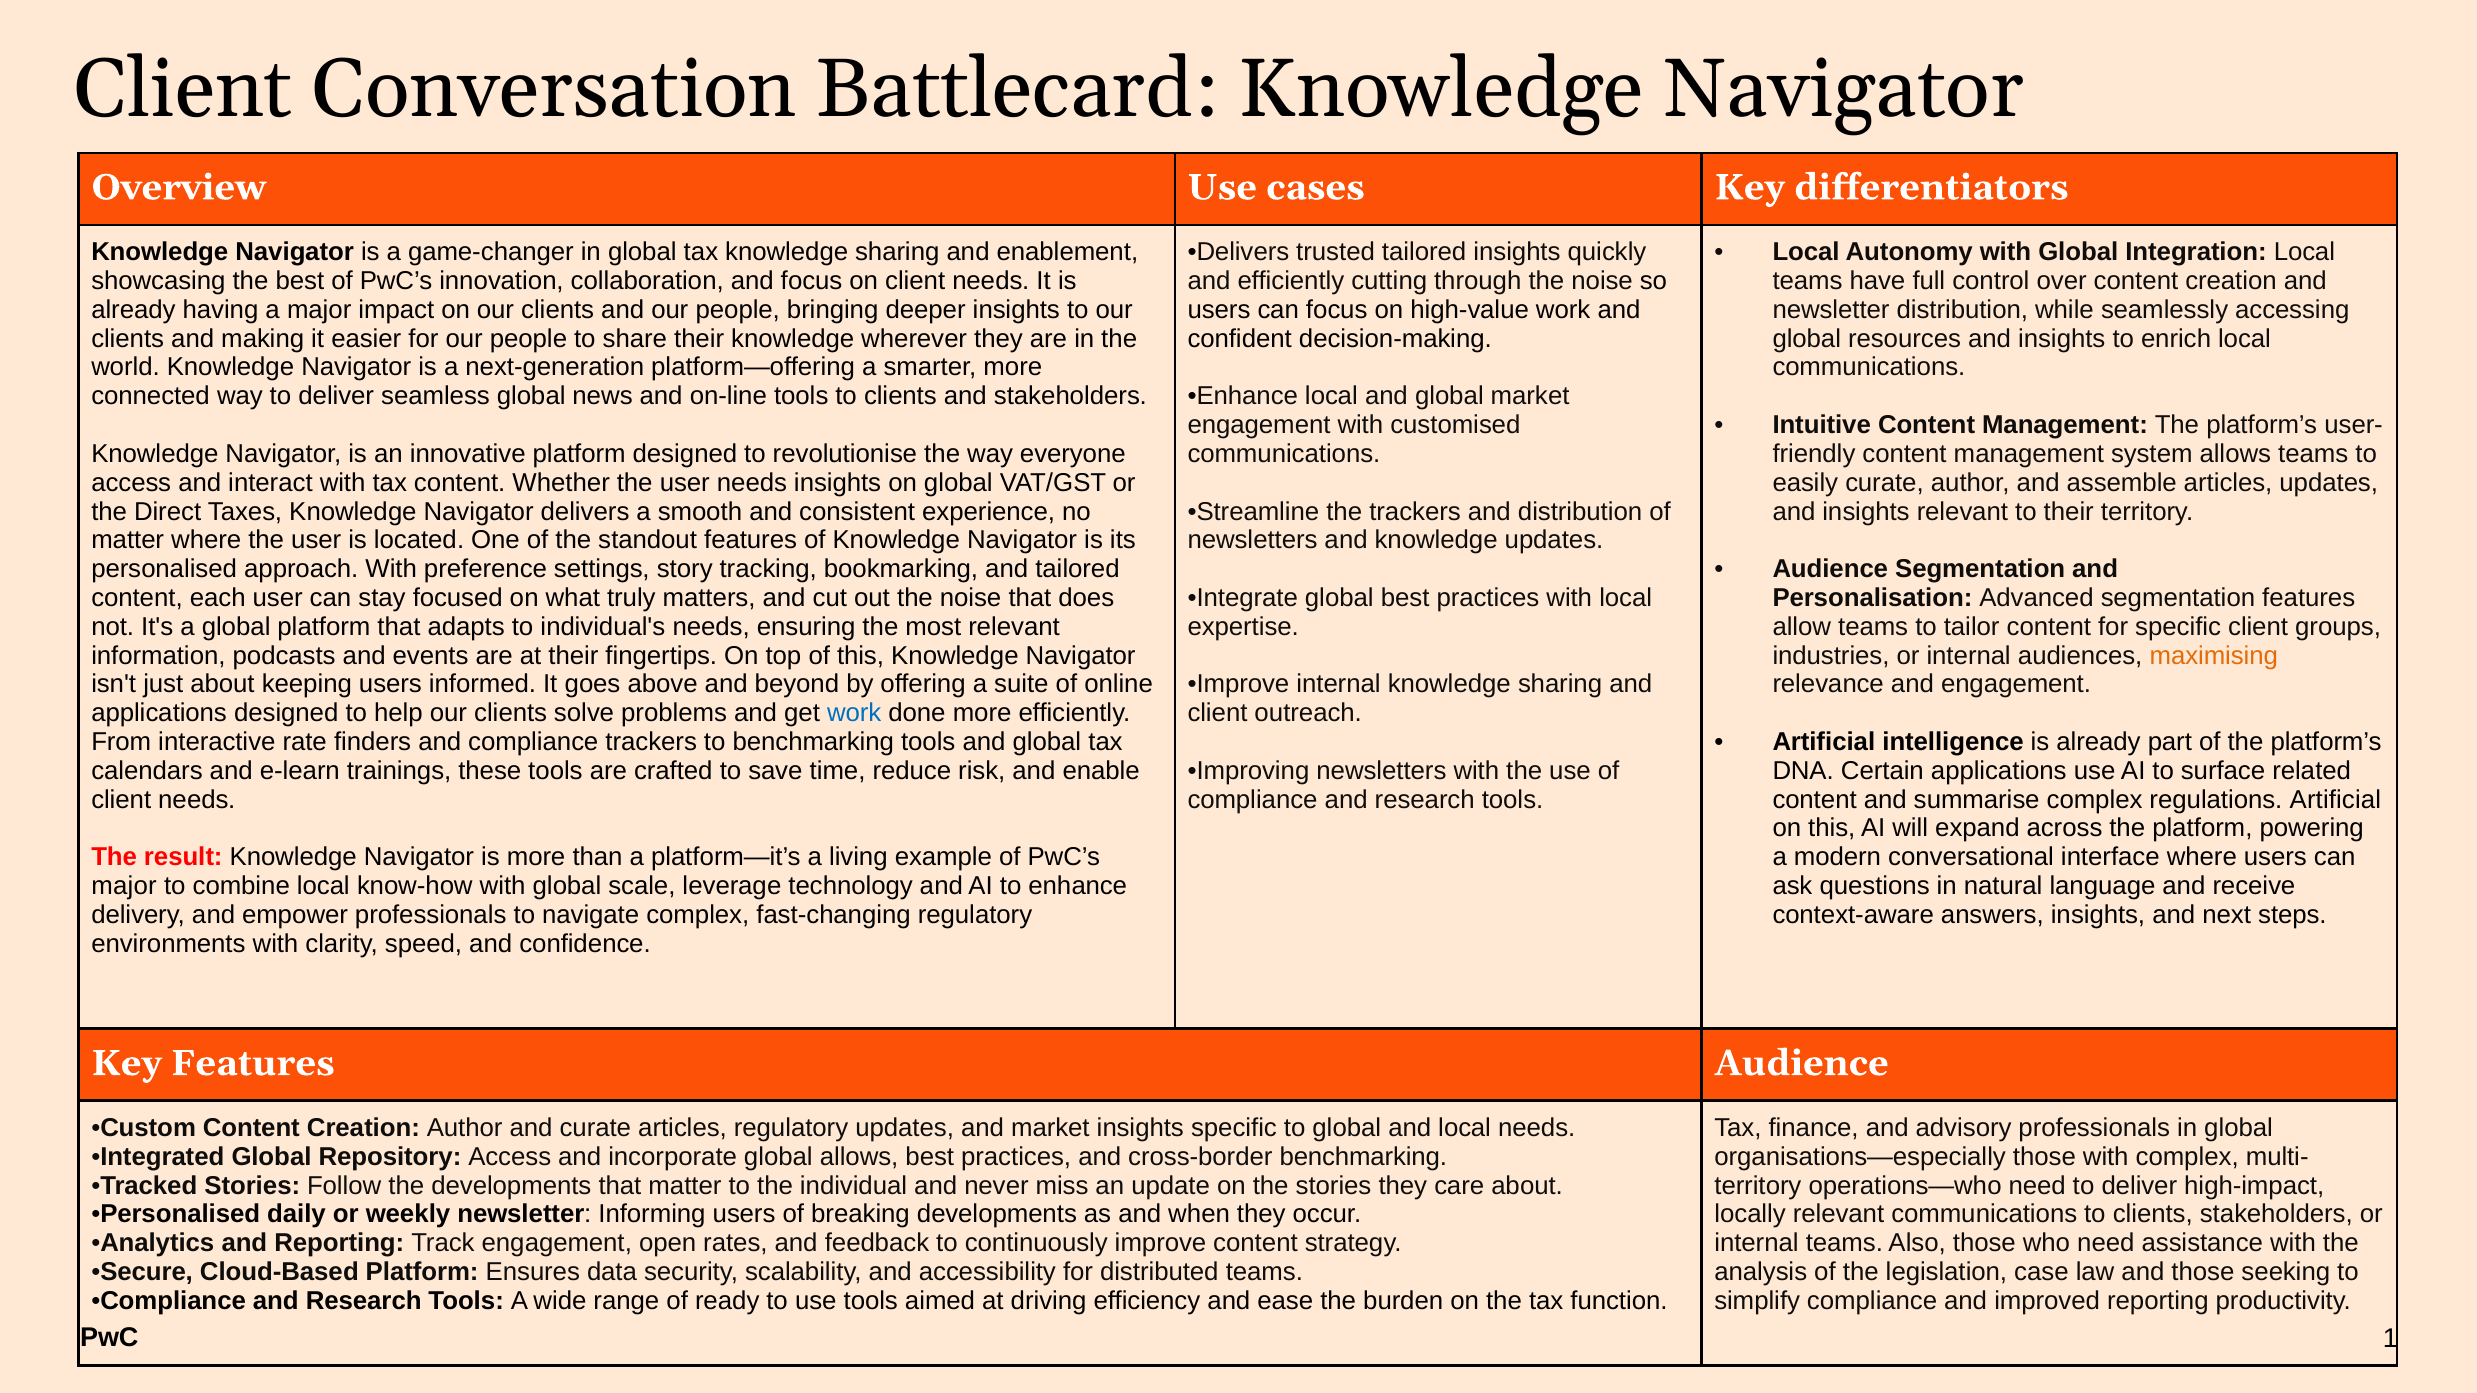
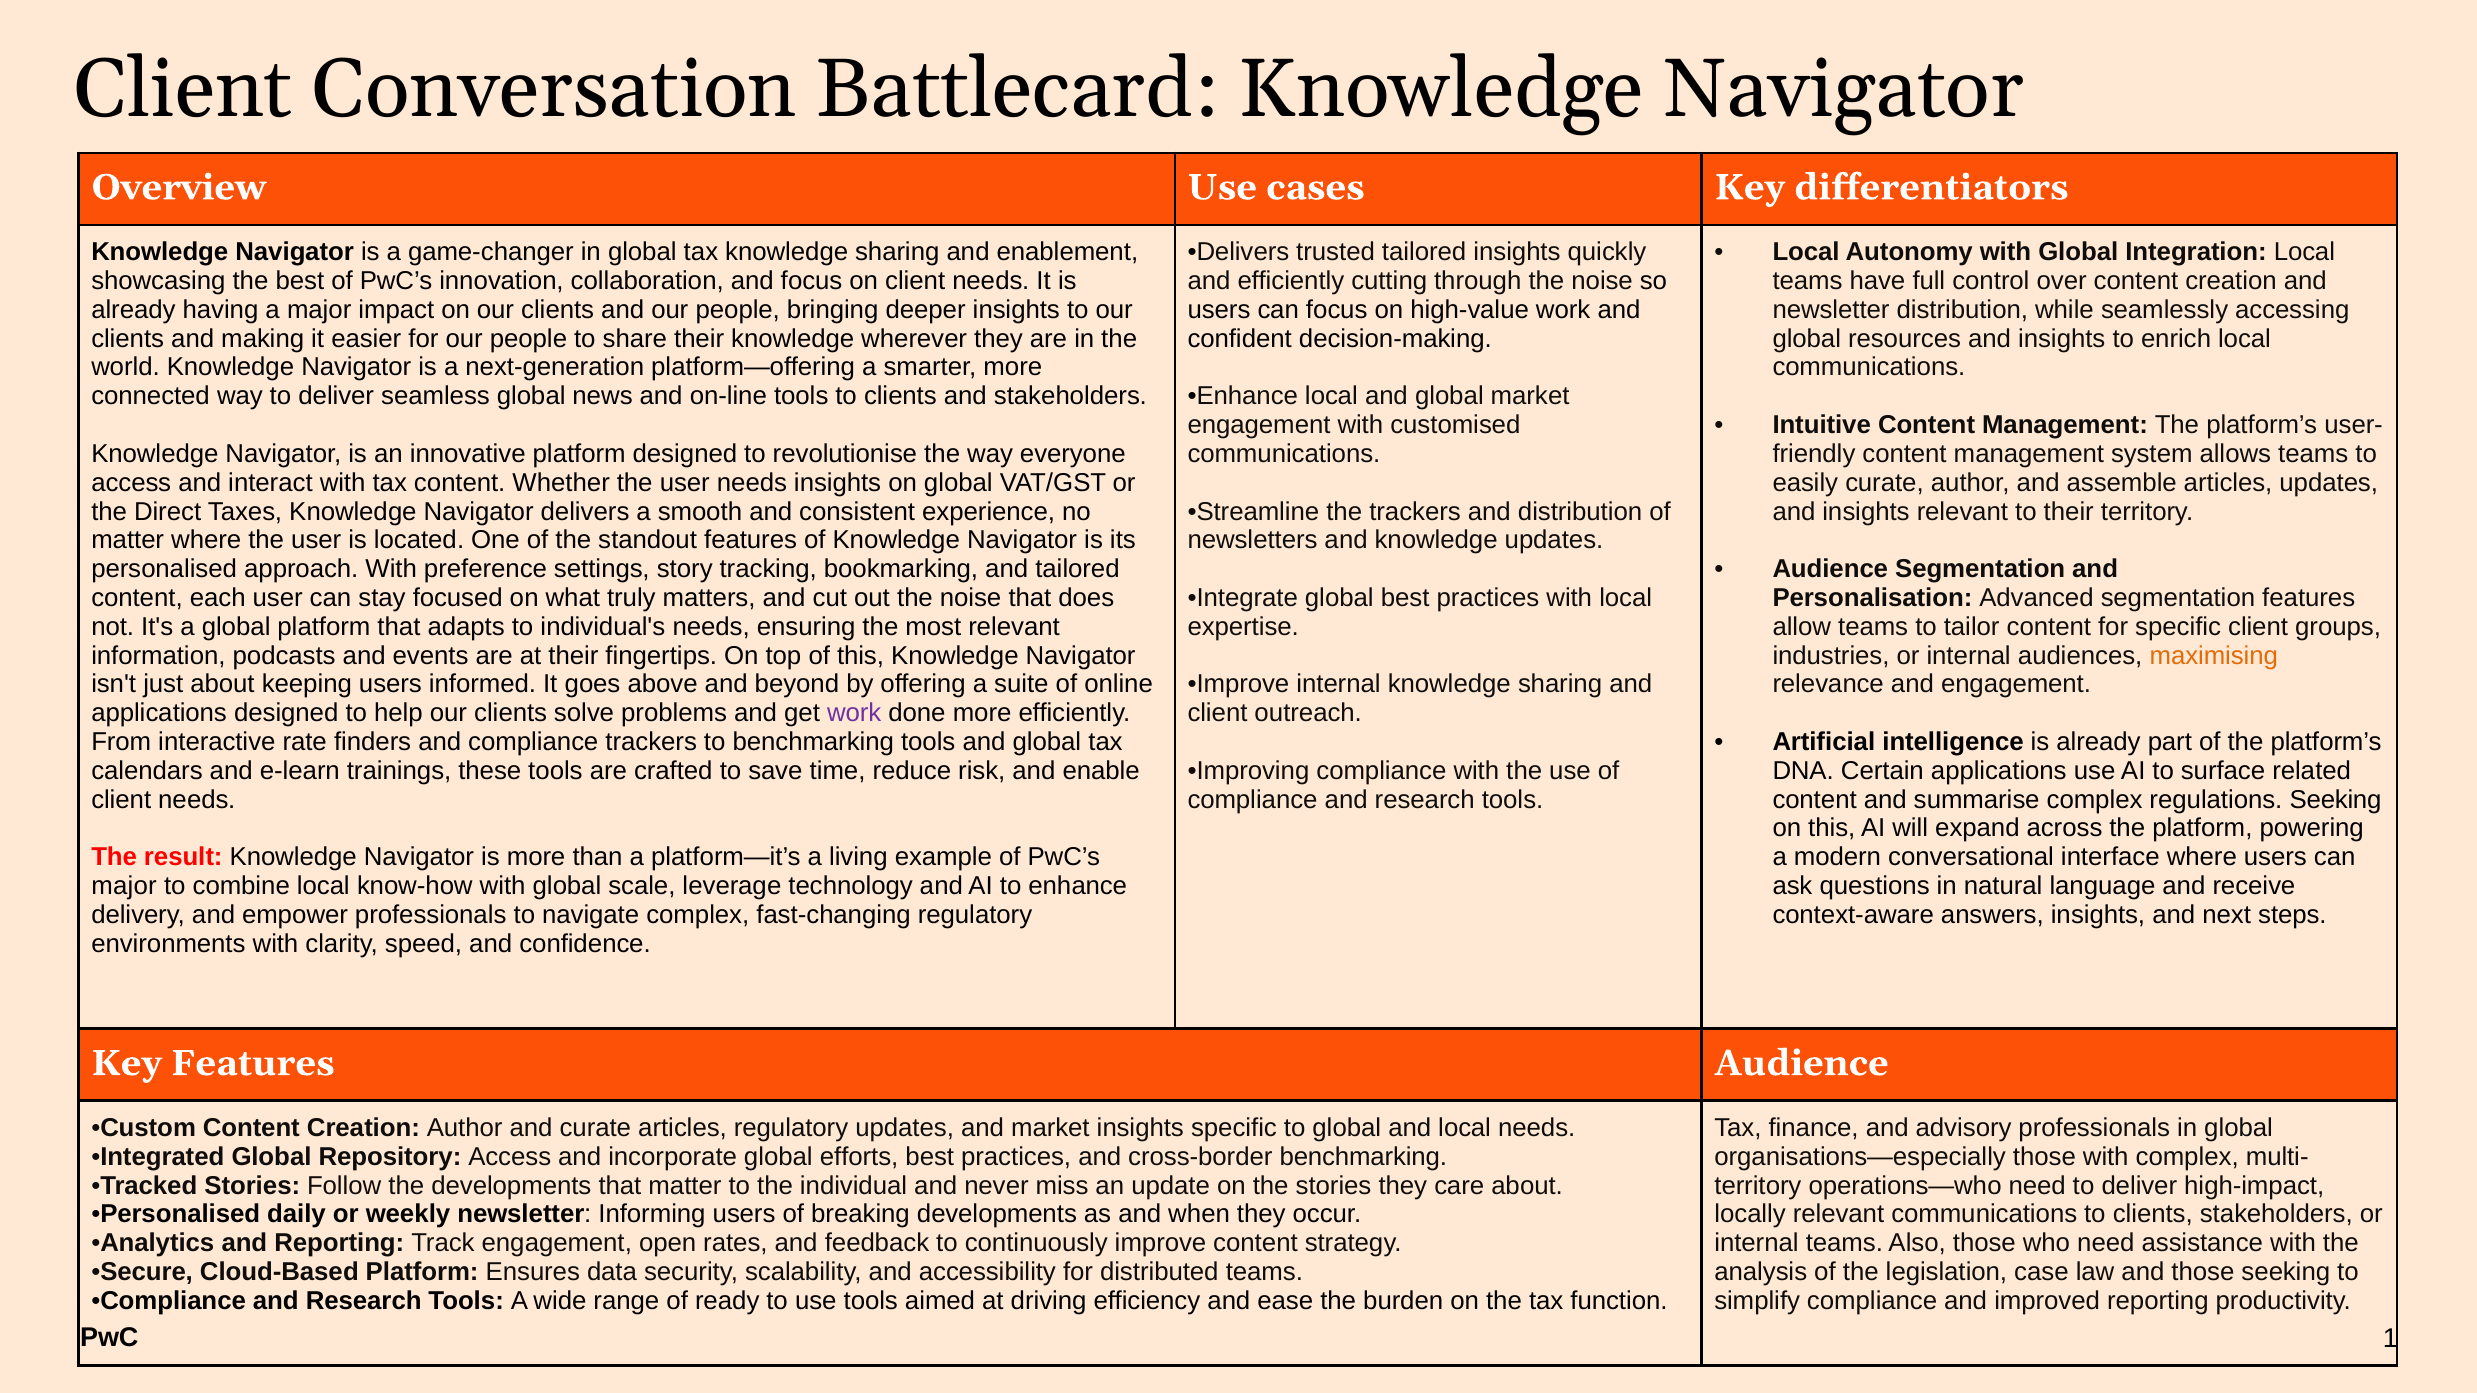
work at (854, 713) colour: blue -> purple
Improving newsletters: newsletters -> compliance
regulations Artificial: Artificial -> Seeking
global allows: allows -> efforts
